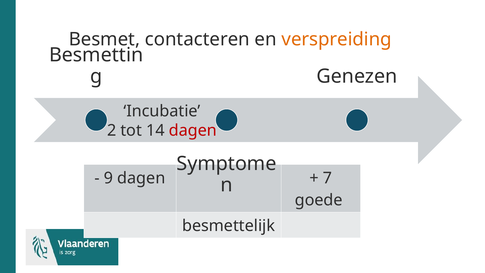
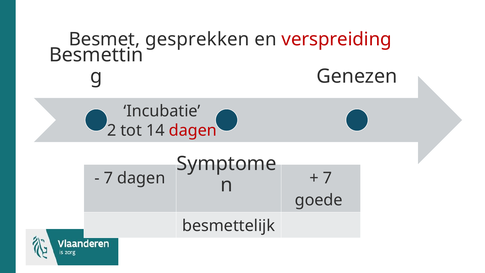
contacteren: contacteren -> gesprekken
verspreiding colour: orange -> red
9 at (108, 178): 9 -> 7
